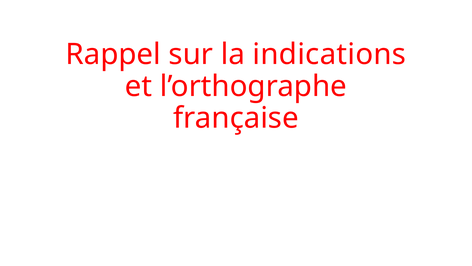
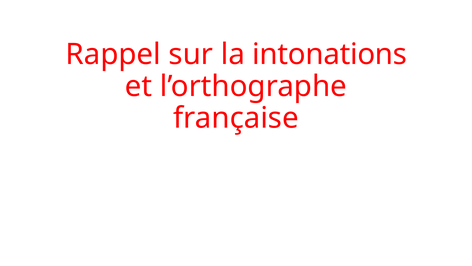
indications: indications -> intonations
